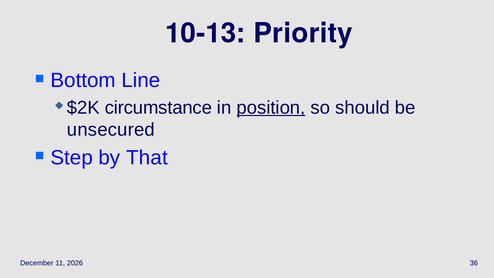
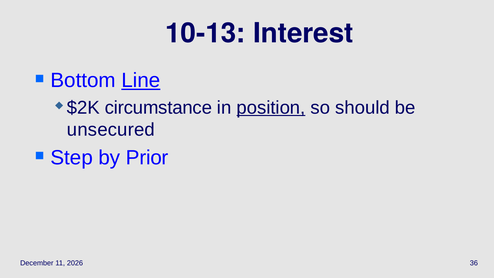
Priority: Priority -> Interest
Line underline: none -> present
That: That -> Prior
